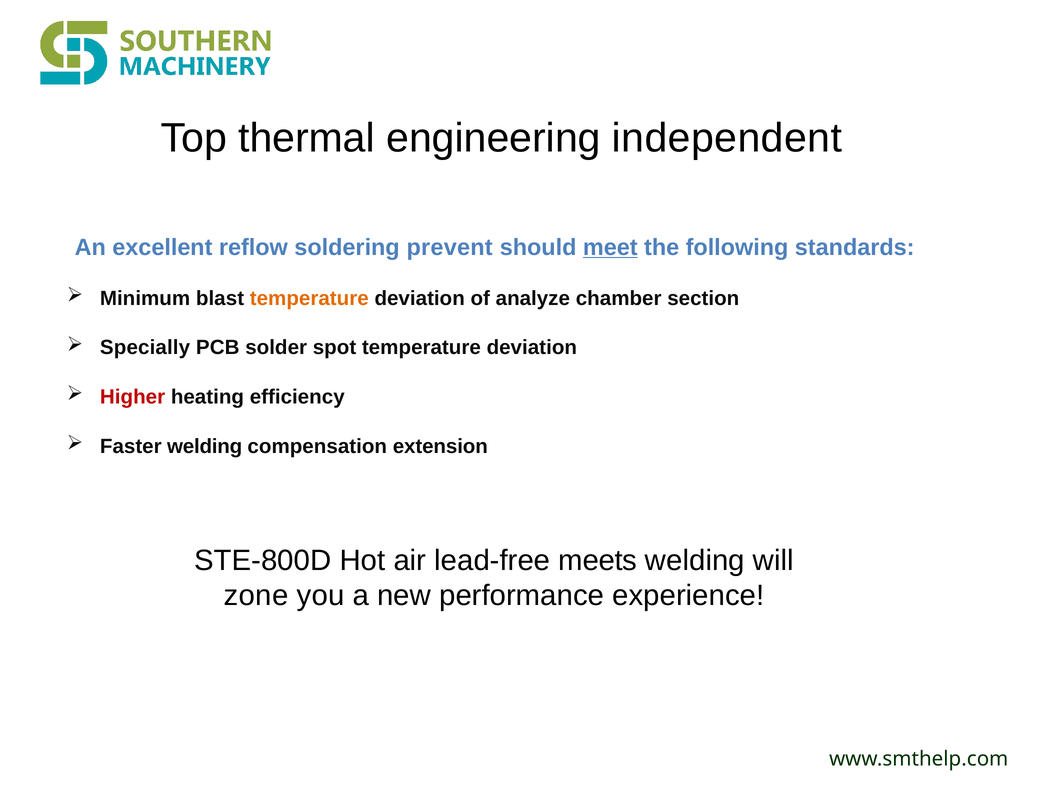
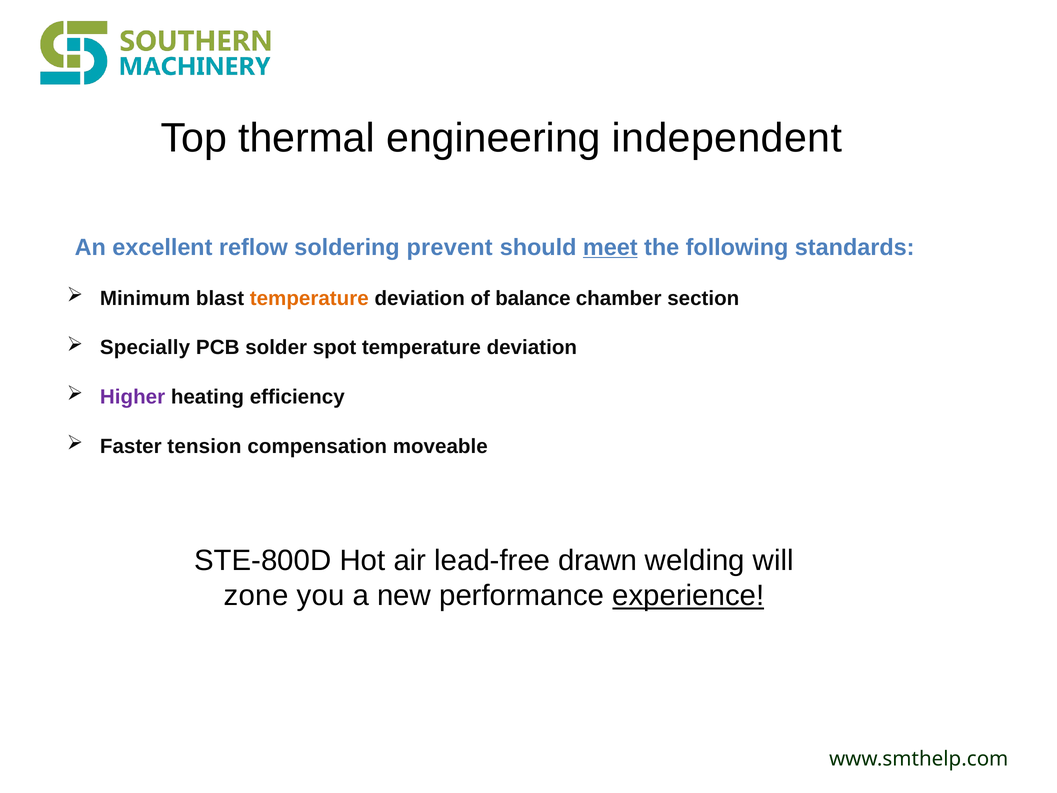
analyze: analyze -> balance
Higher colour: red -> purple
Faster welding: welding -> tension
extension: extension -> moveable
meets: meets -> drawn
experience underline: none -> present
